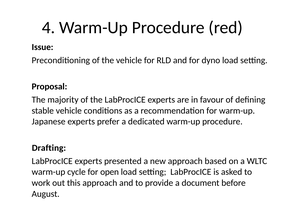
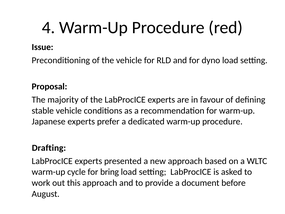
open: open -> bring
